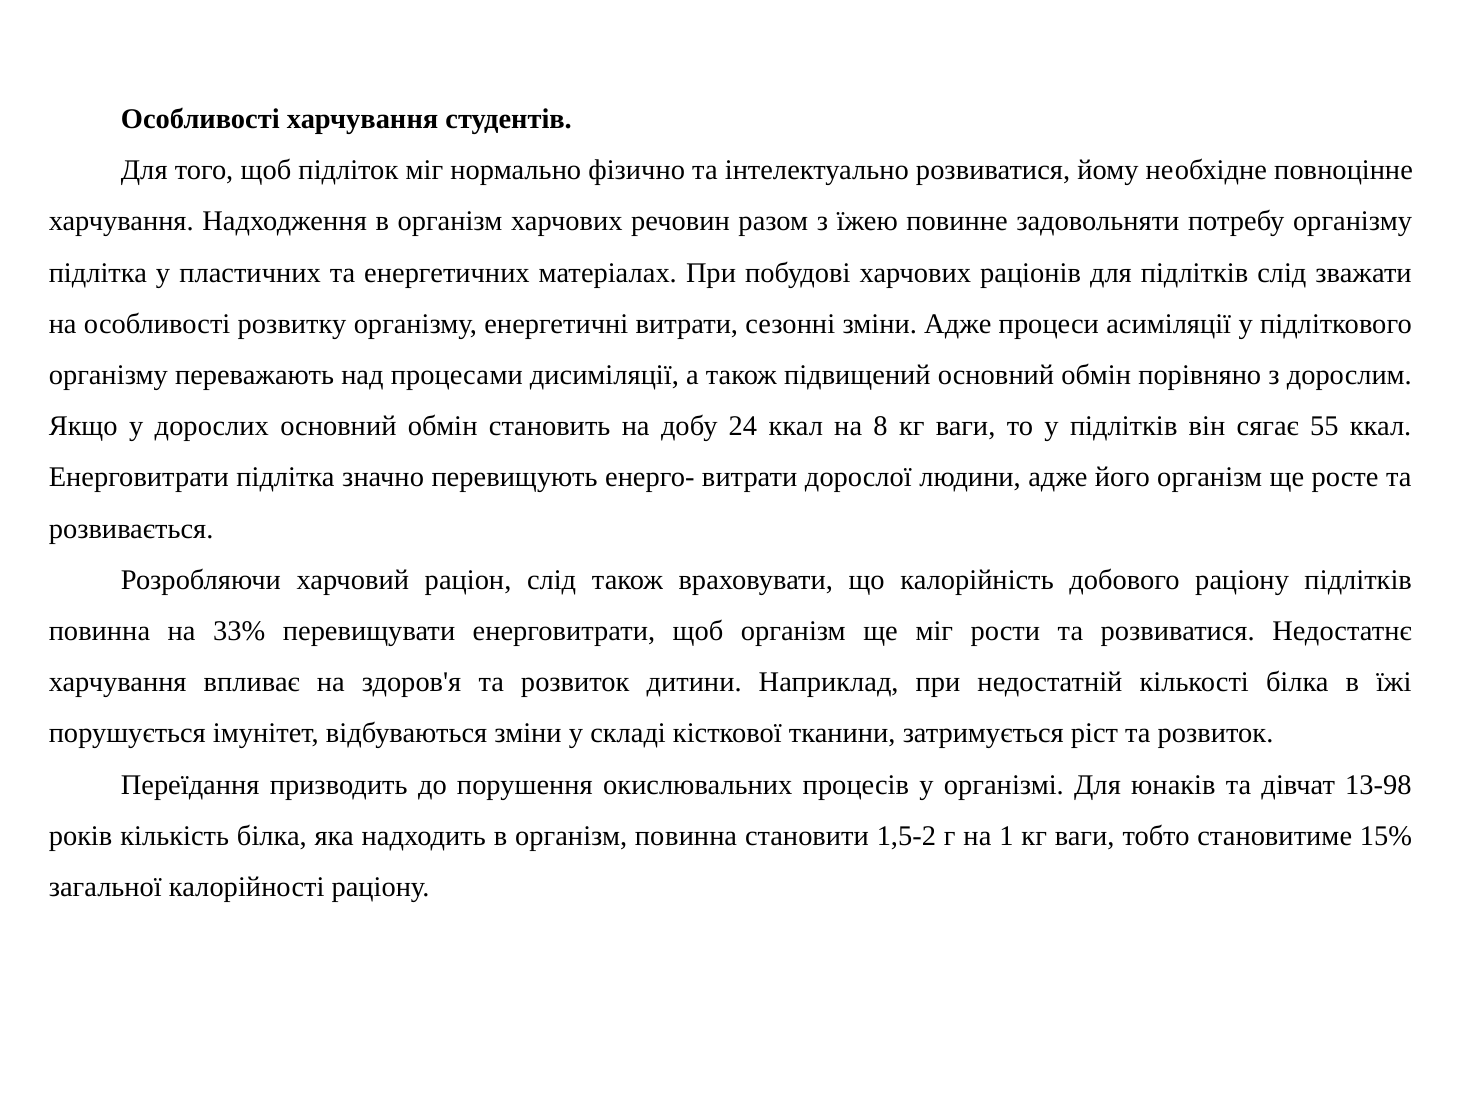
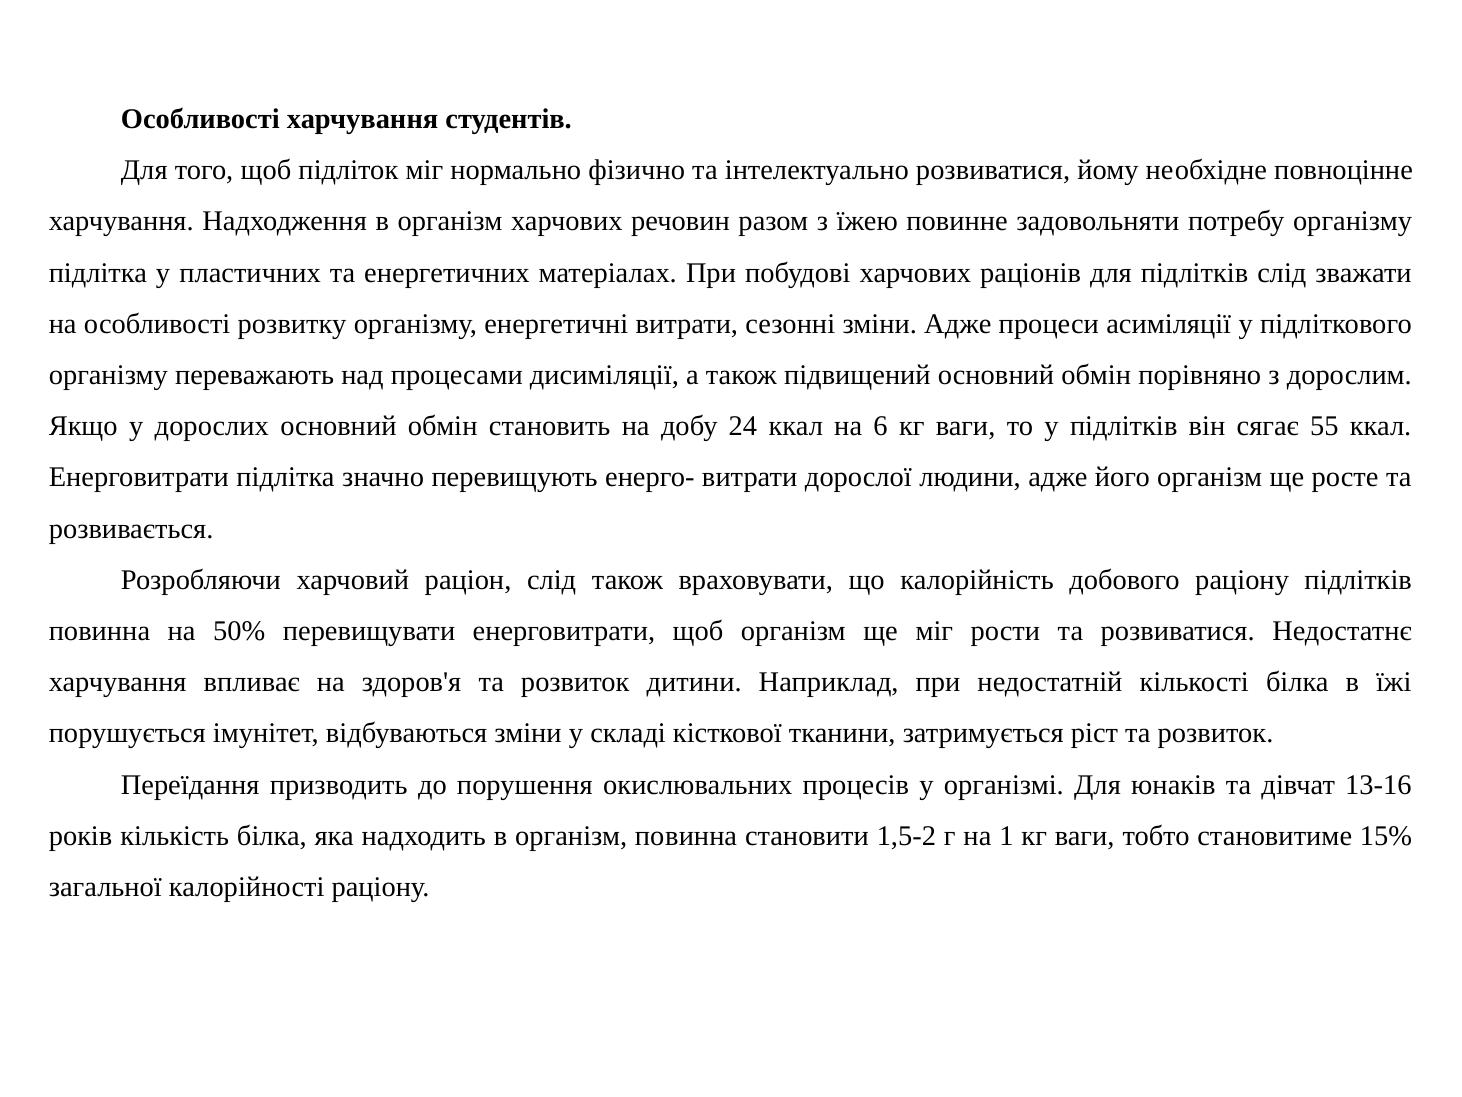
8: 8 -> 6
33%: 33% -> 50%
13-98: 13-98 -> 13-16
